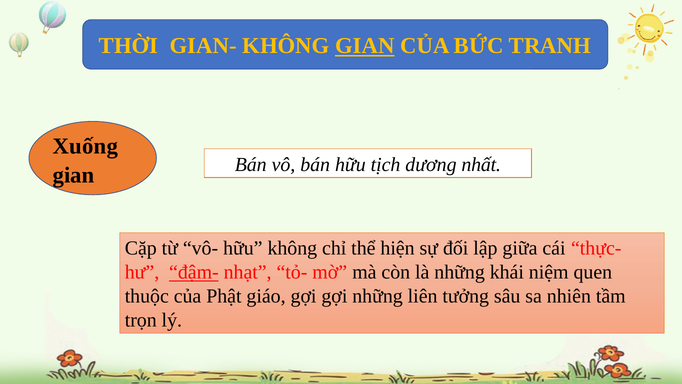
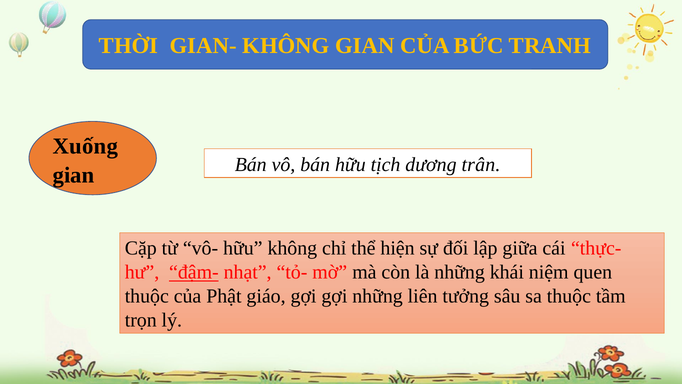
GIAN at (365, 46) underline: present -> none
nhất: nhất -> trân
sa nhiên: nhiên -> thuộc
